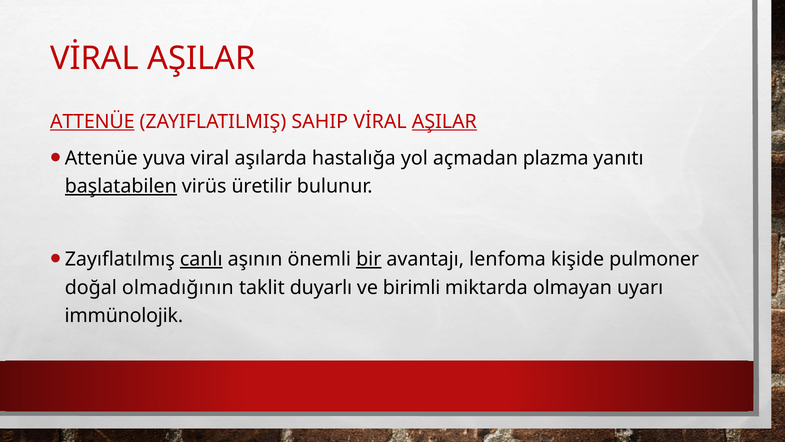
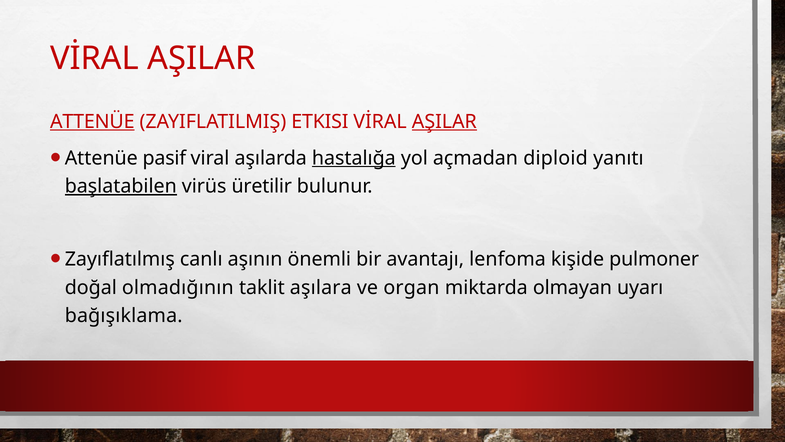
SAHIP: SAHIP -> ETKISI
yuva: yuva -> pasif
hastalığa underline: none -> present
plazma: plazma -> diploid
canlı underline: present -> none
bir underline: present -> none
duyarlı: duyarlı -> aşılara
birimli: birimli -> organ
immünolojik: immünolojik -> bağışıklama
